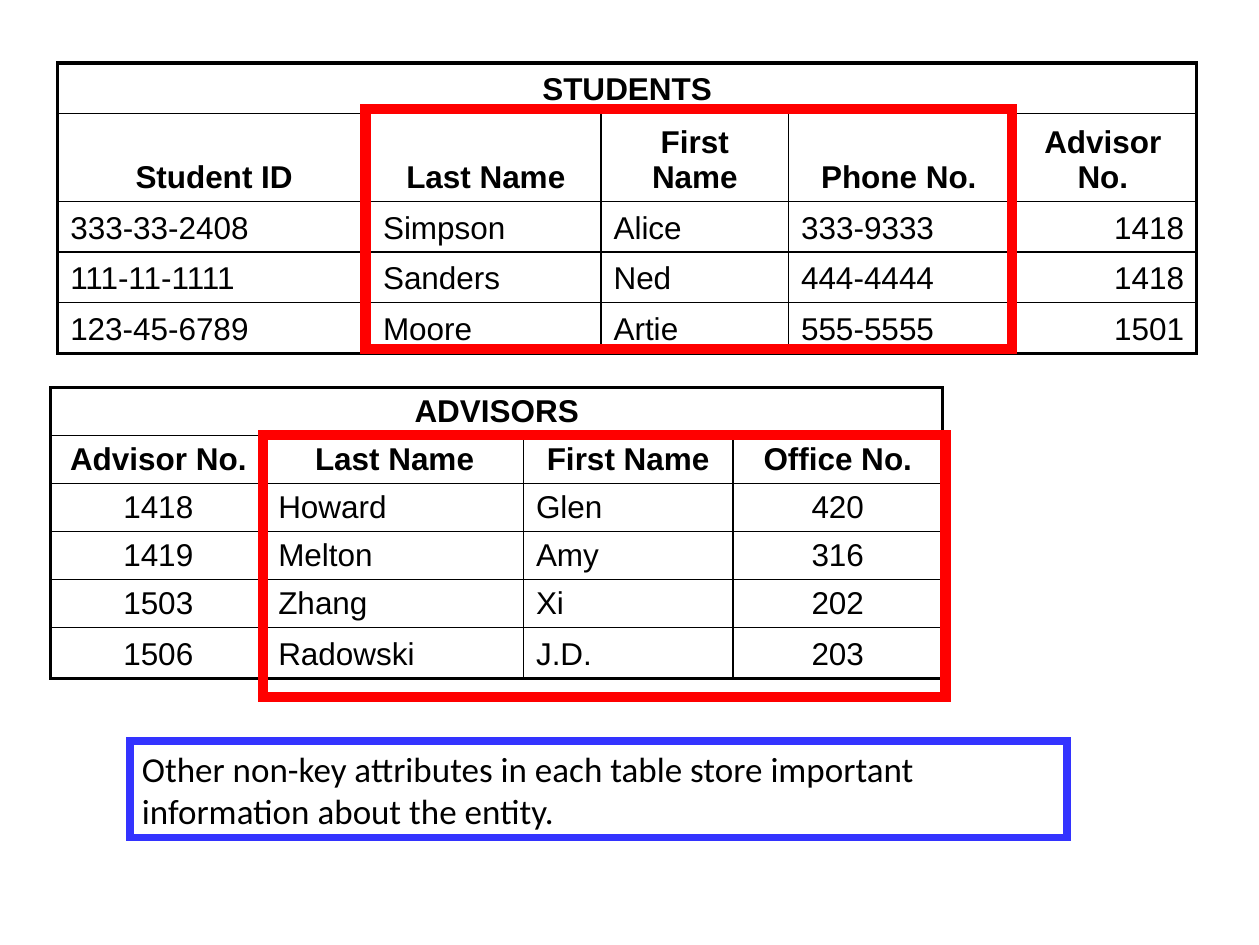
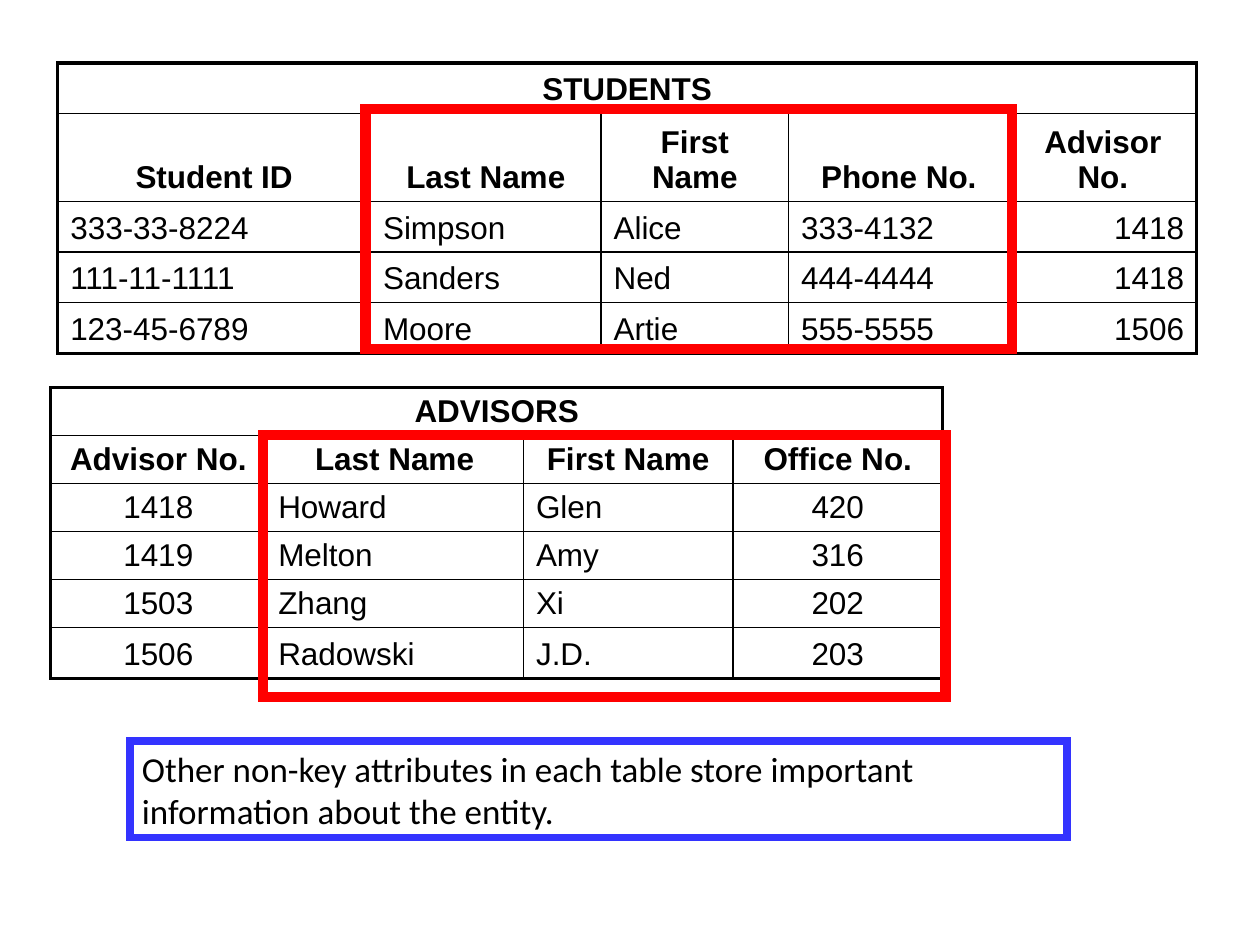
333-33-2408: 333-33-2408 -> 333-33-8224
333-9333: 333-9333 -> 333-4132
555-5555 1501: 1501 -> 1506
